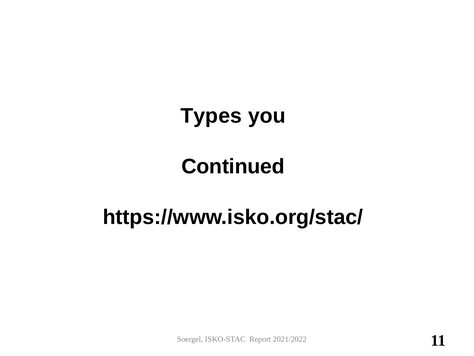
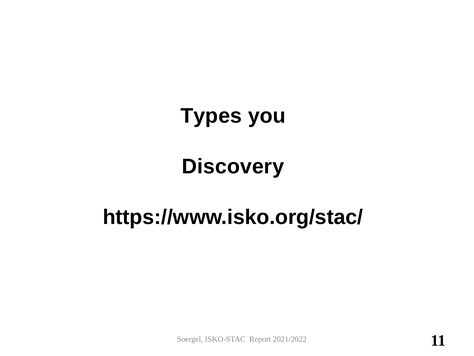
Continued: Continued -> Discovery
